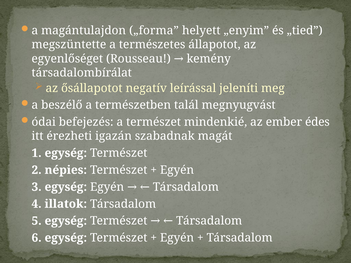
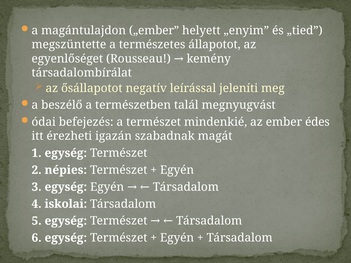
„forma: „forma -> „ember
illatok: illatok -> iskolai
